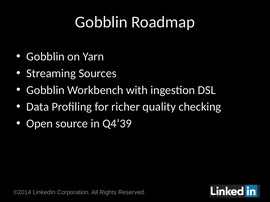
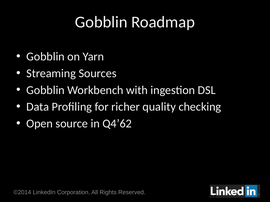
Q4’39: Q4’39 -> Q4’62
